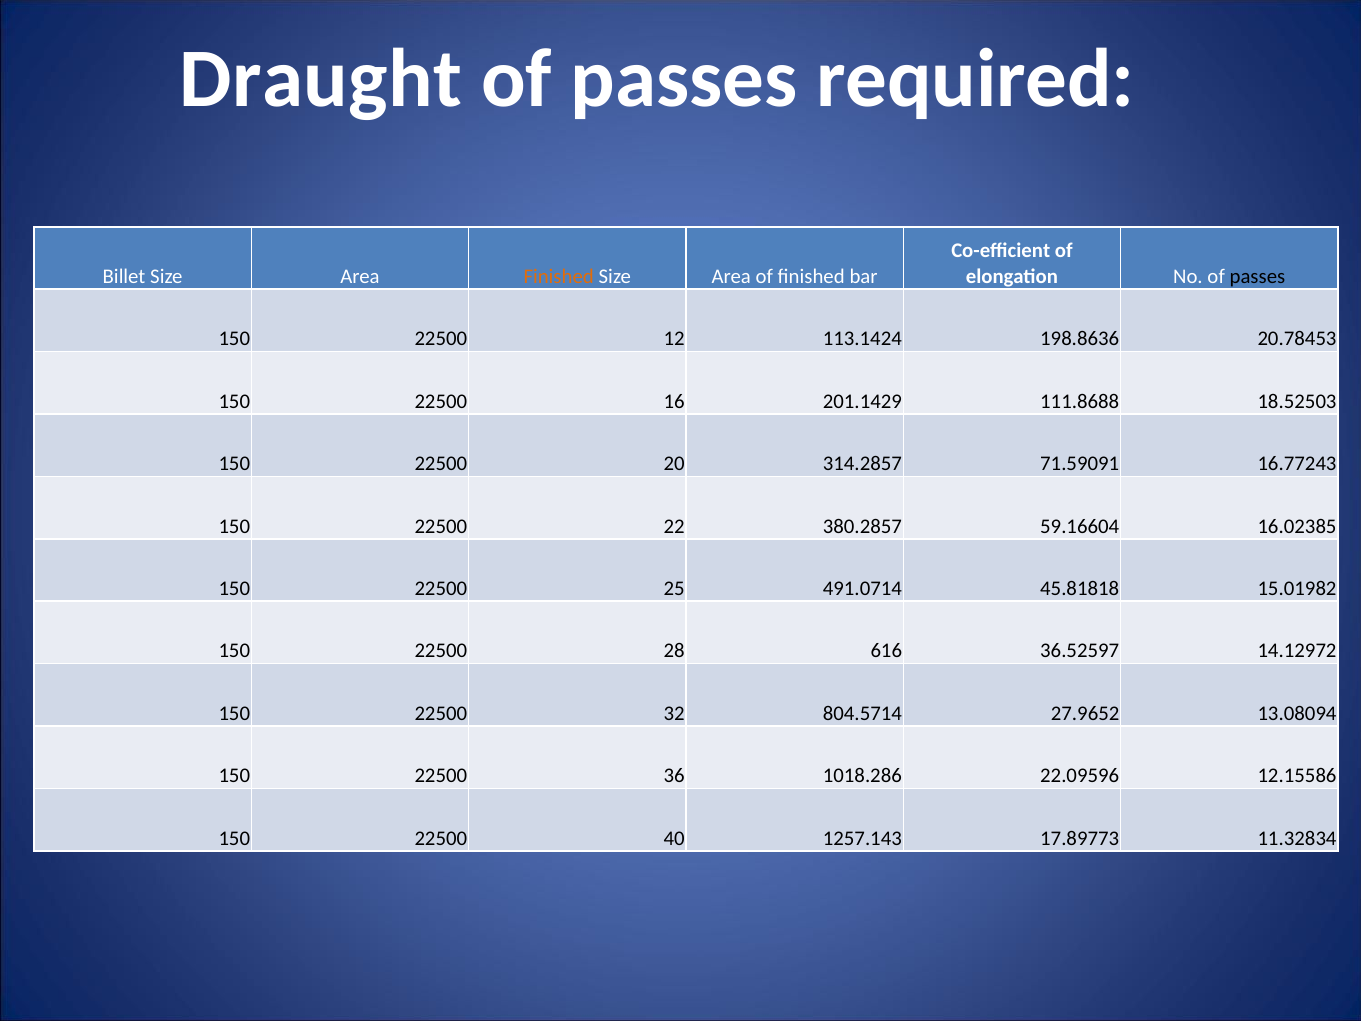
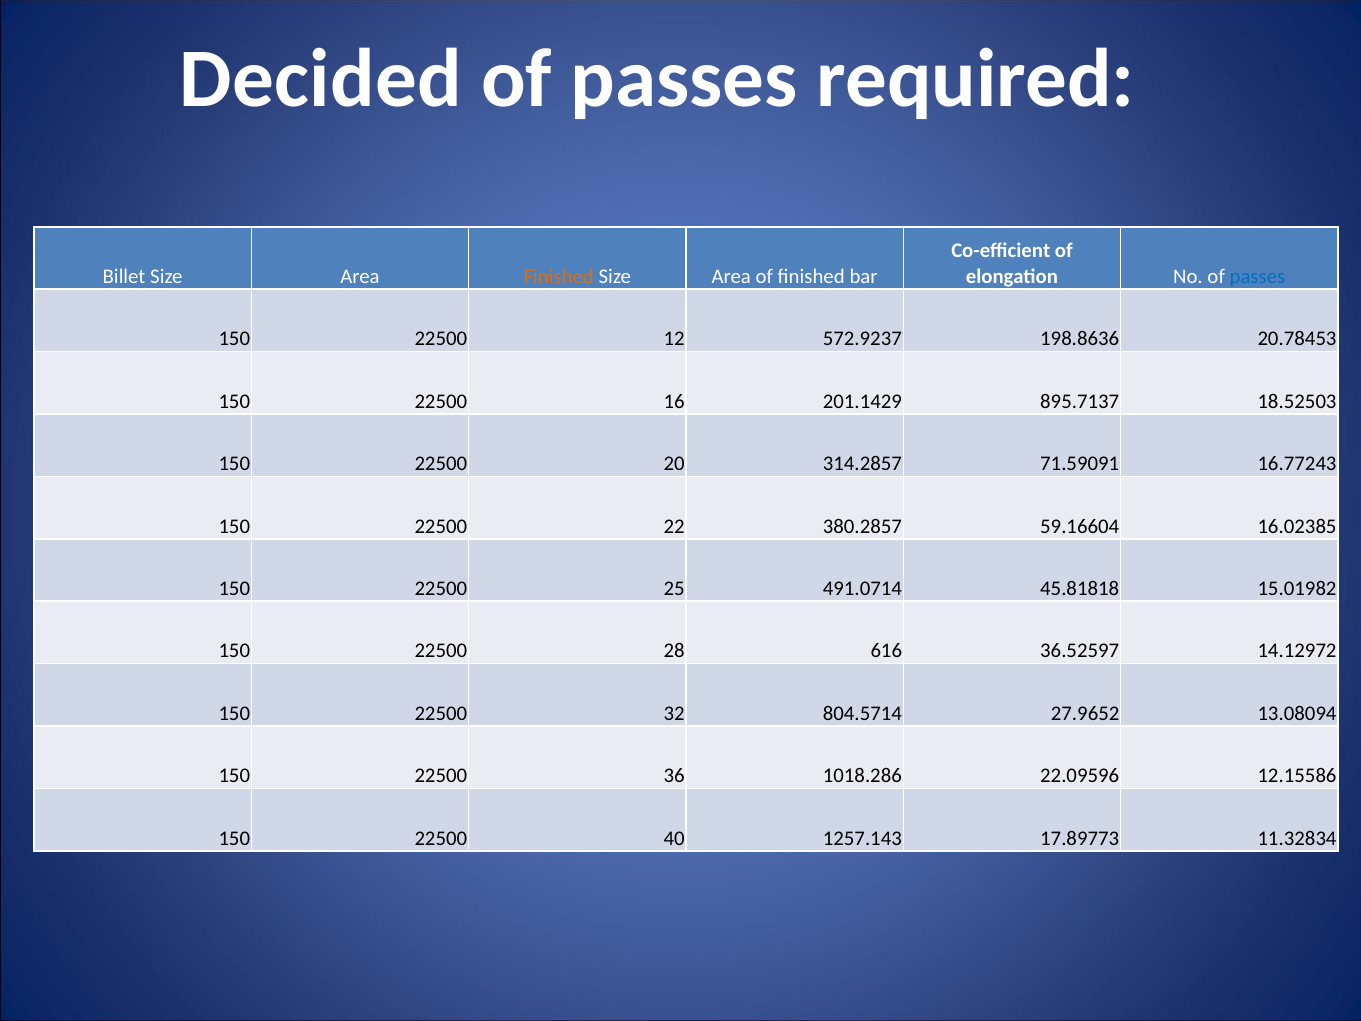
Draught: Draught -> Decided
passes at (1257, 277) colour: black -> blue
113.1424: 113.1424 -> 572.9237
111.8688: 111.8688 -> 895.7137
